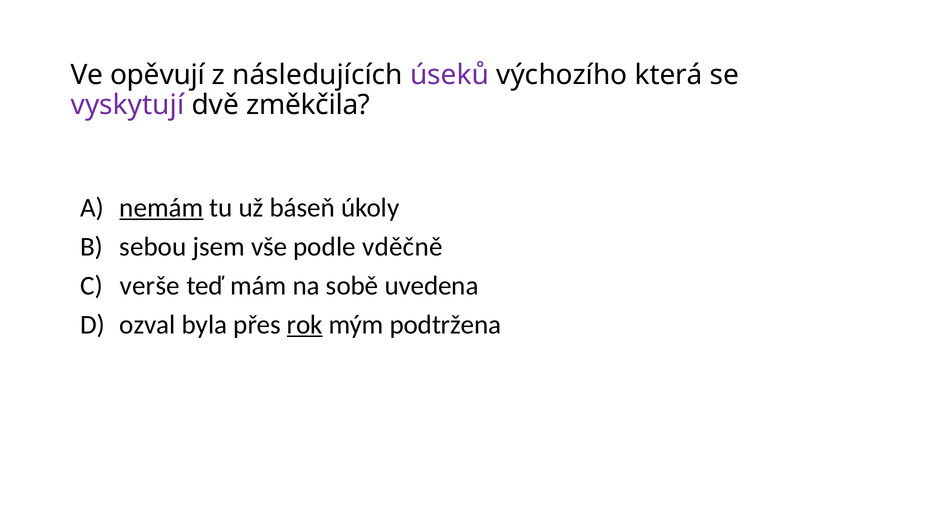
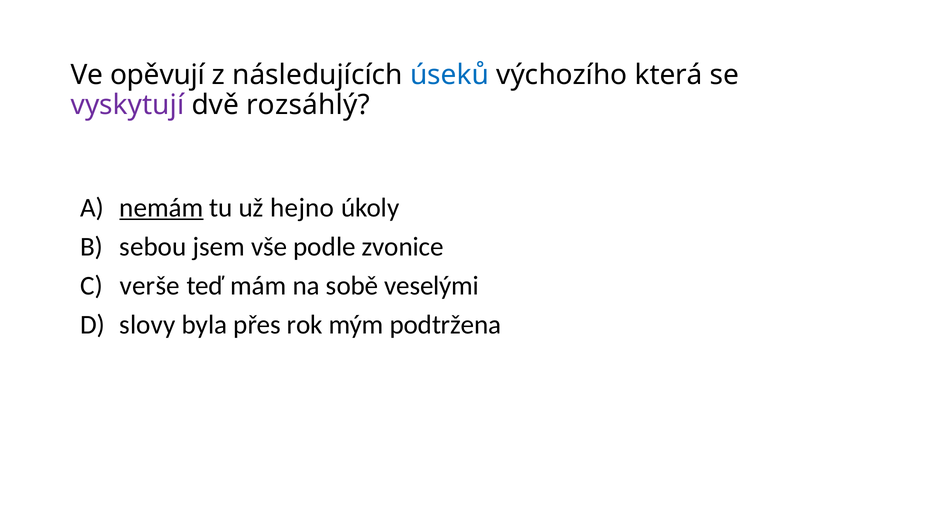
úseků colour: purple -> blue
změkčila: změkčila -> rozsáhlý
báseň: báseň -> hejno
vděčně: vděčně -> zvonice
uvedena: uvedena -> veselými
ozval: ozval -> slovy
rok underline: present -> none
